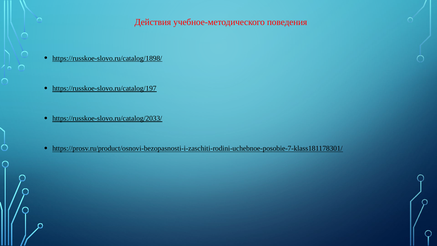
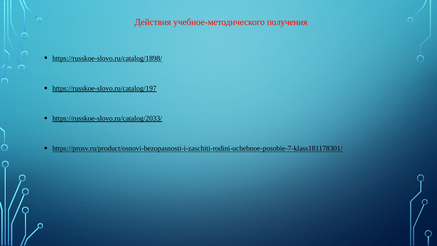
поведения: поведения -> получения
